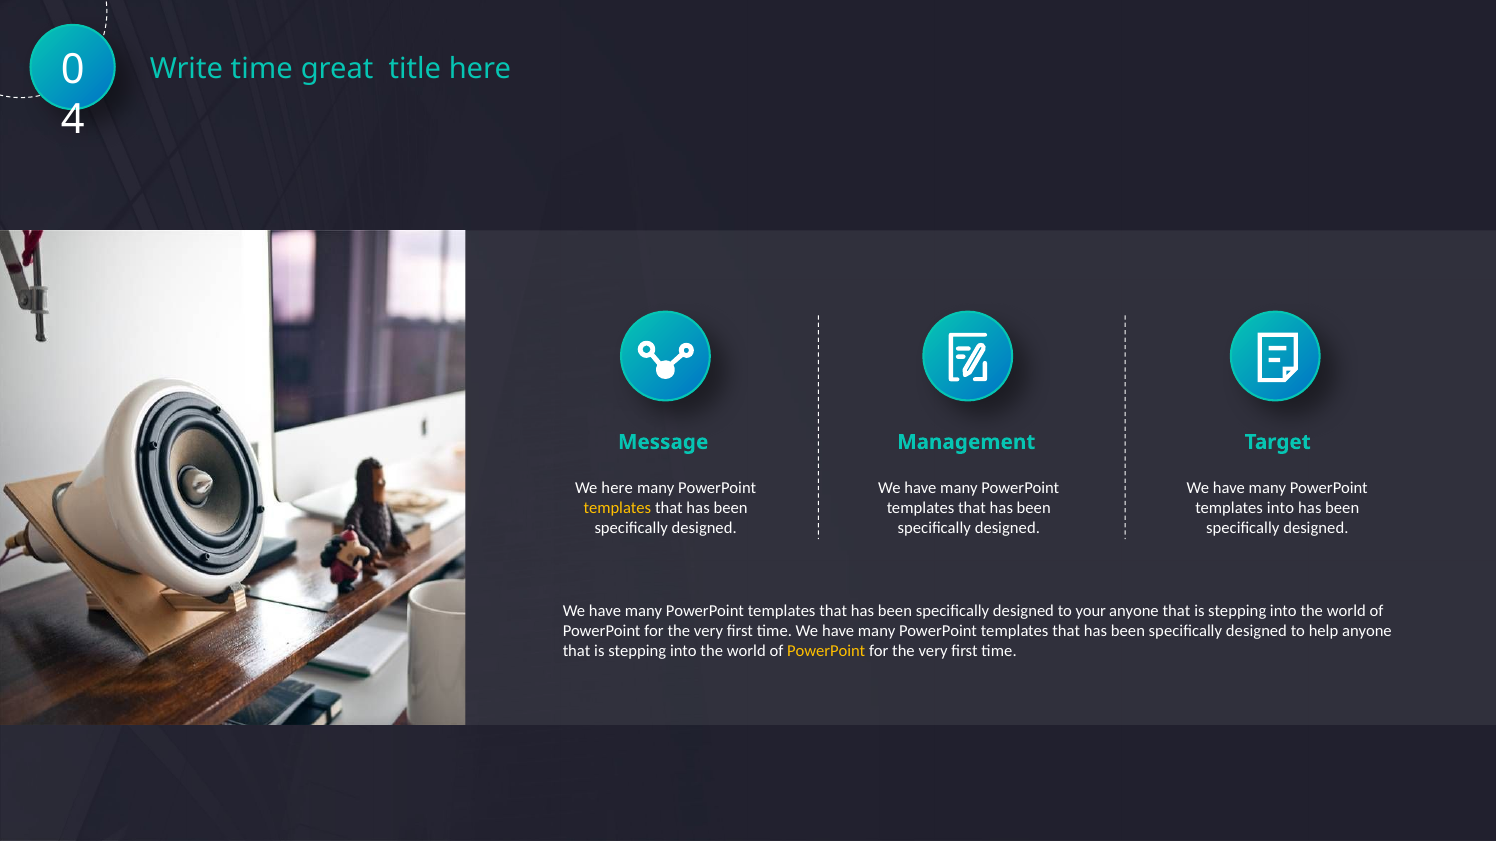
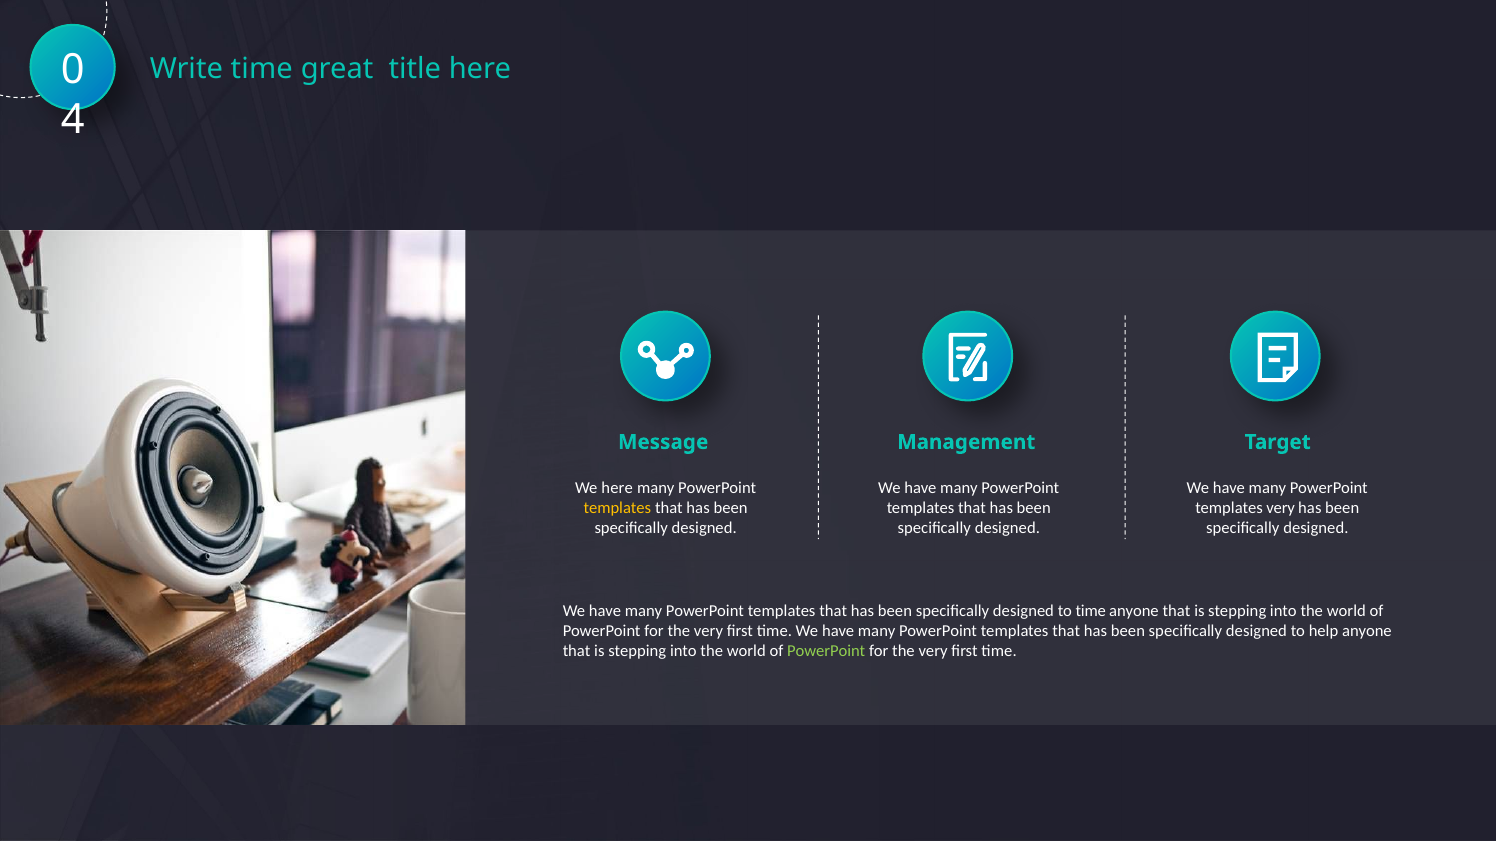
templates into: into -> very
to your: your -> time
PowerPoint at (826, 651) colour: yellow -> light green
